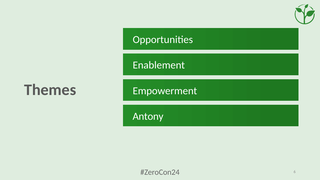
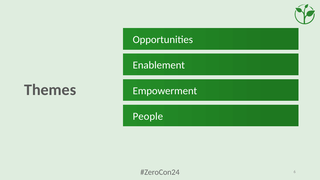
Antony: Antony -> People
